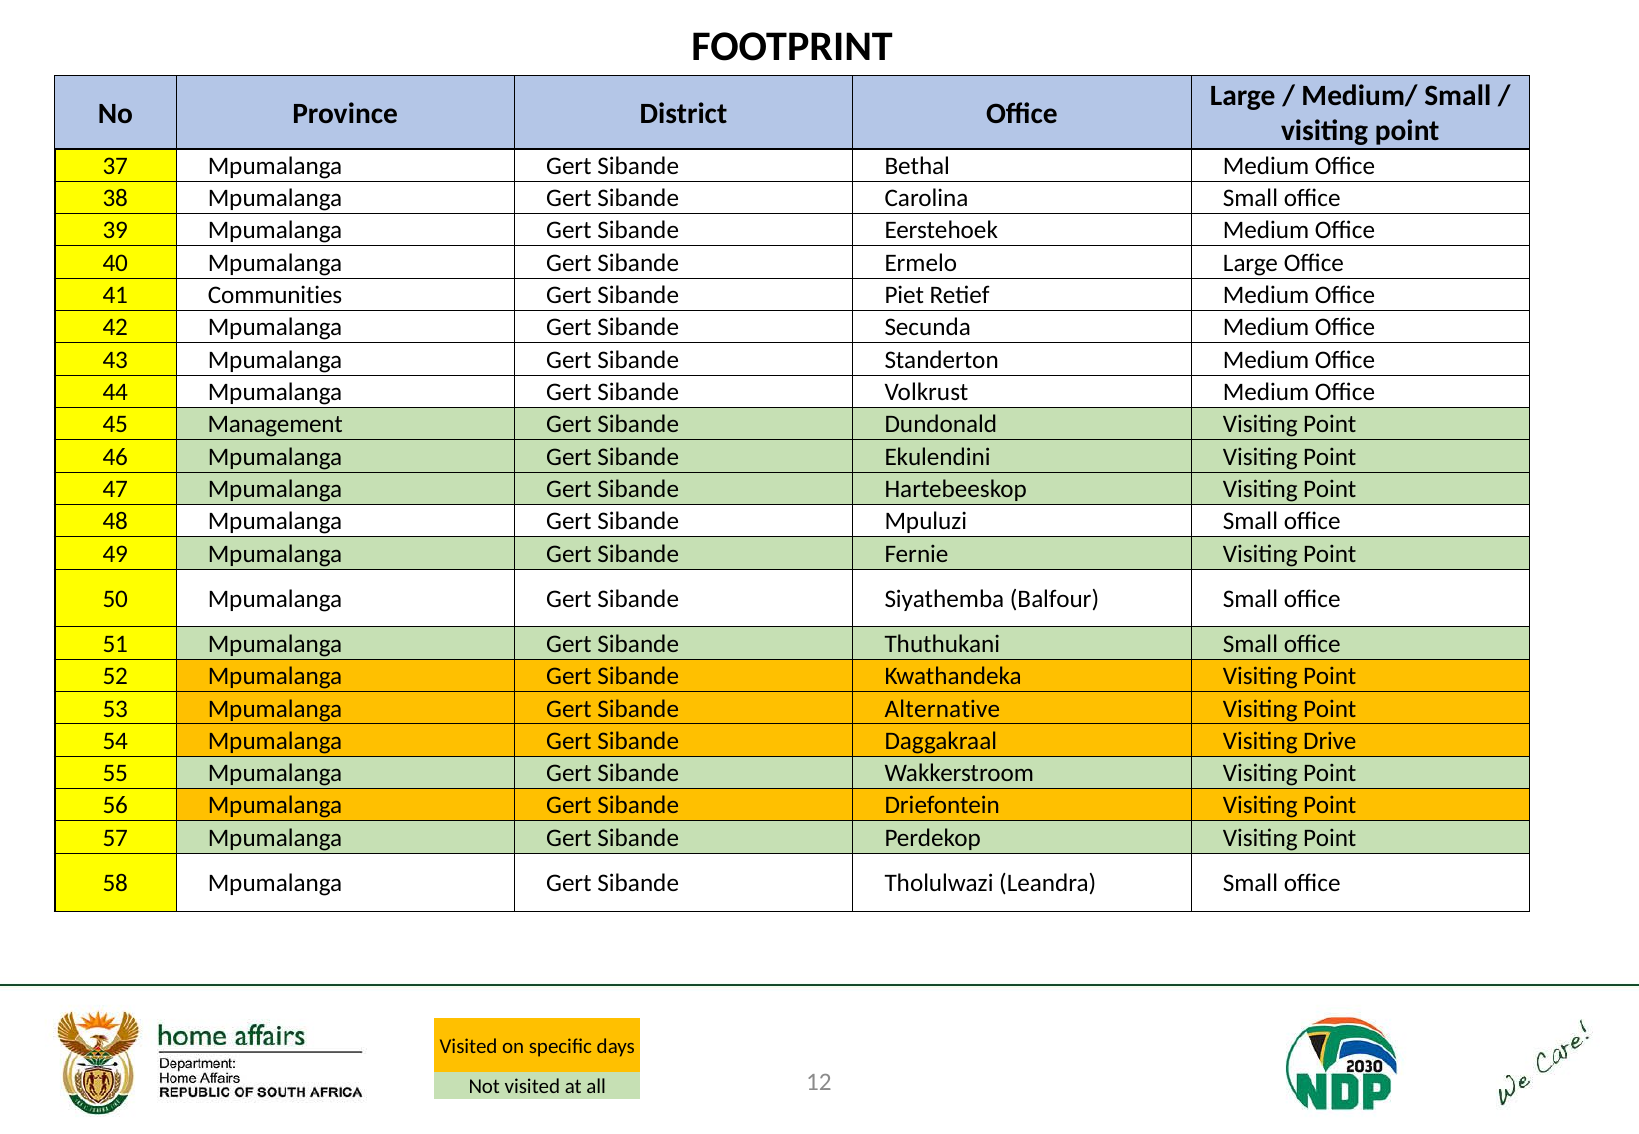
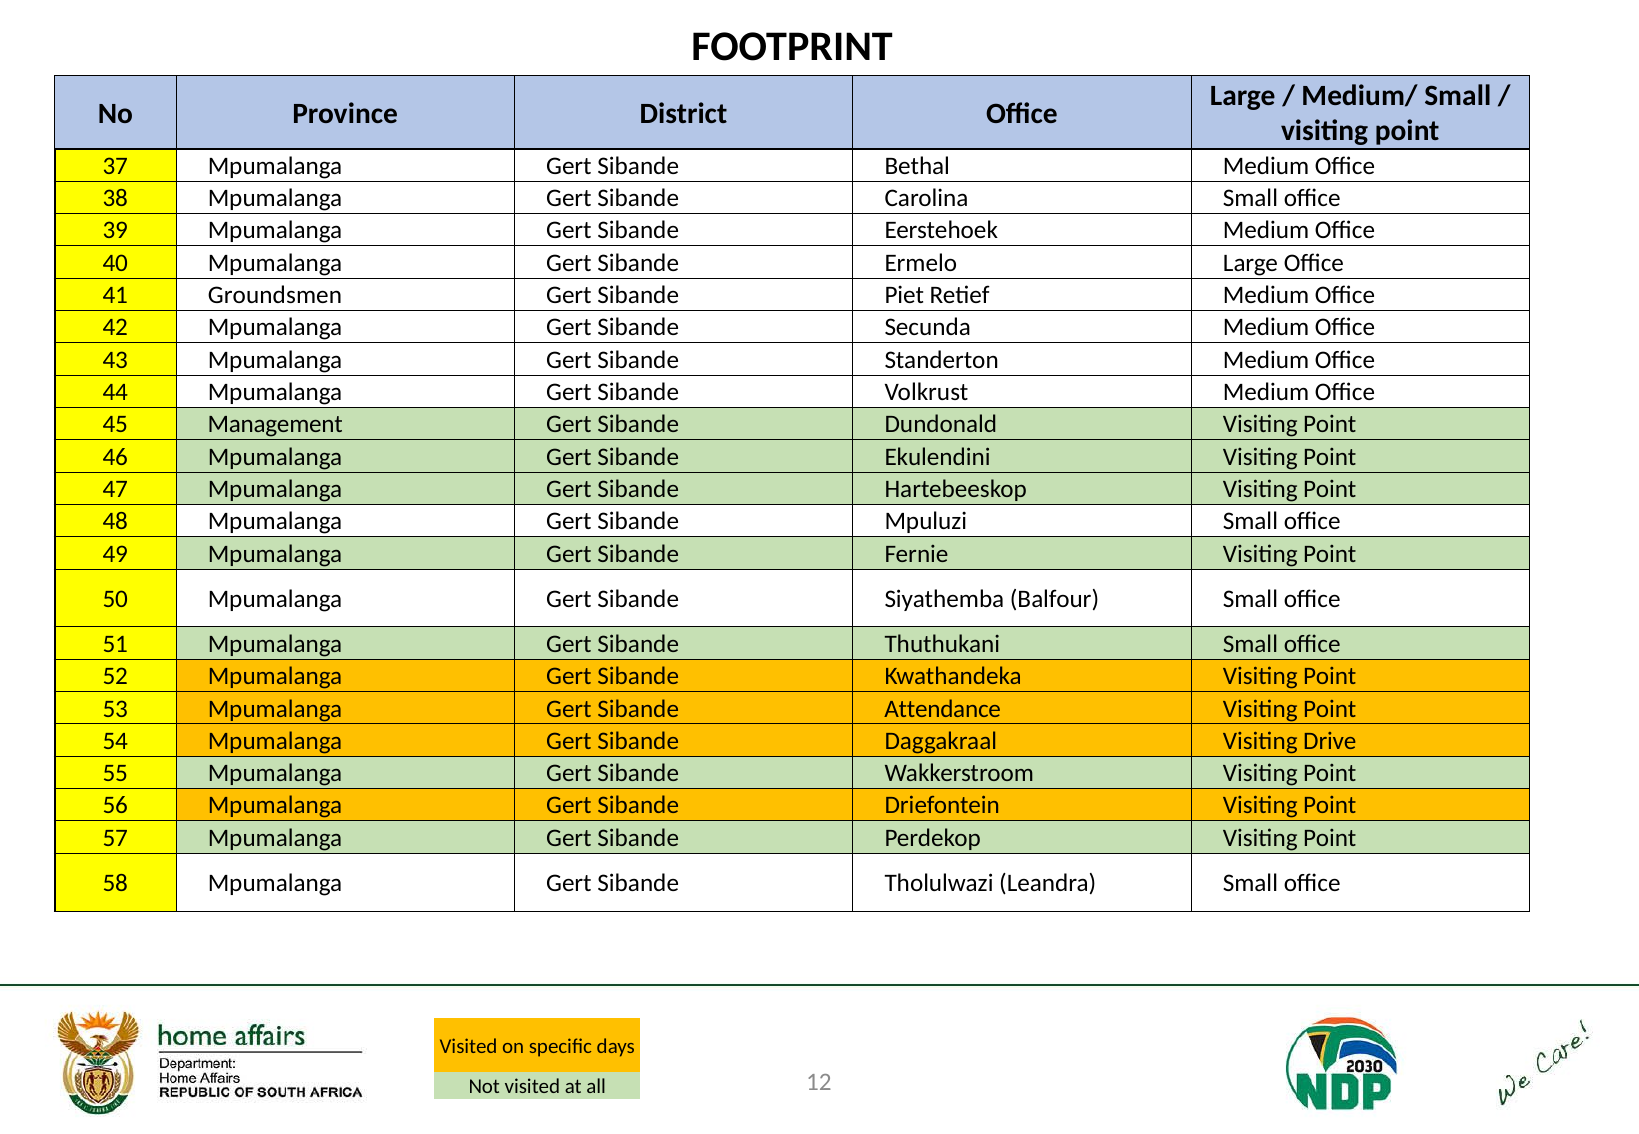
Communities: Communities -> Groundsmen
Alternative: Alternative -> Attendance
